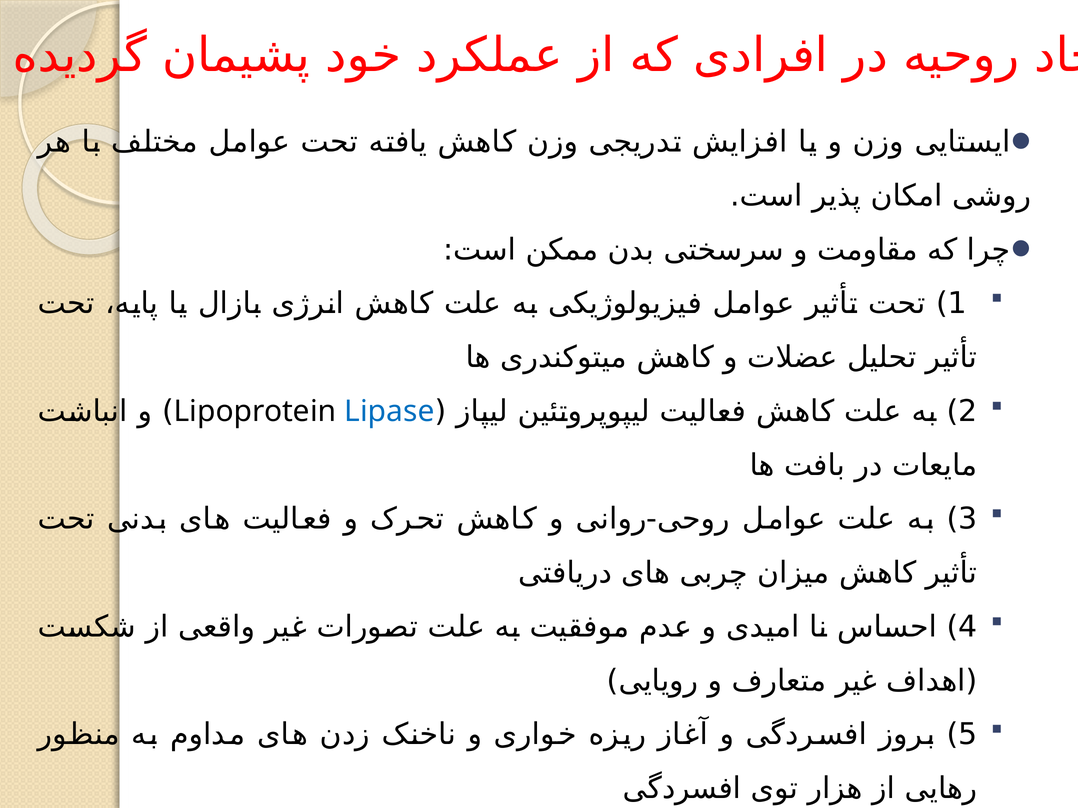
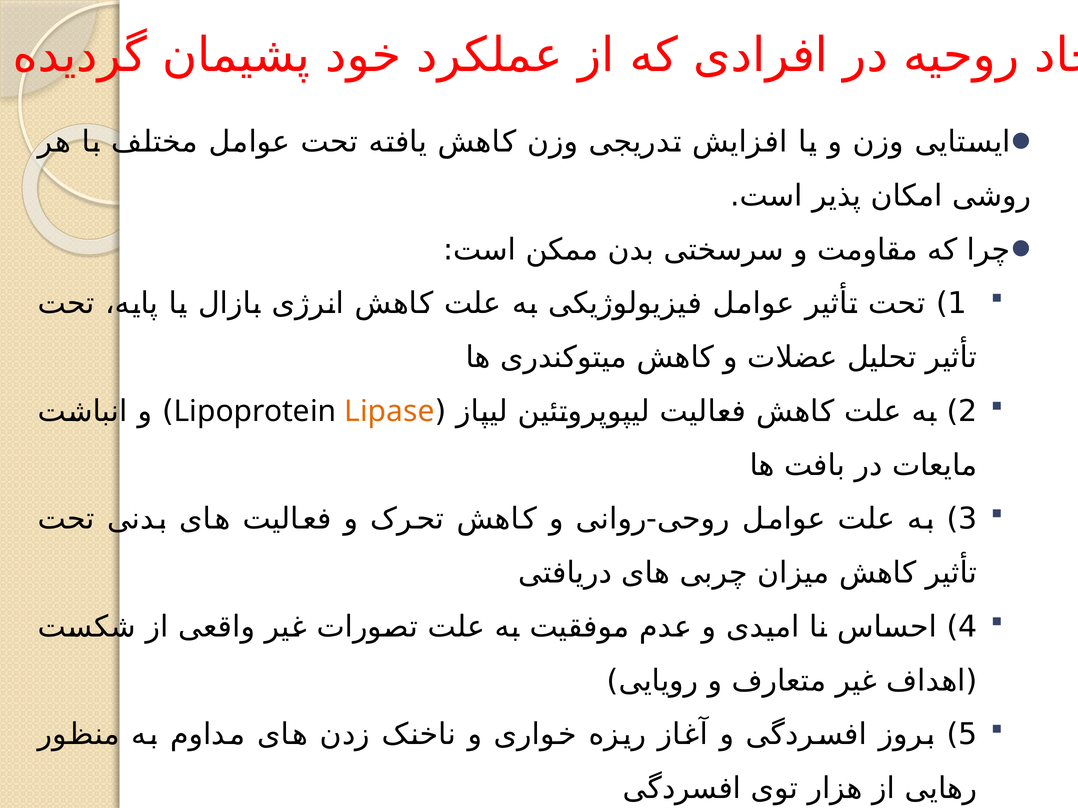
Lipase colour: blue -> orange
